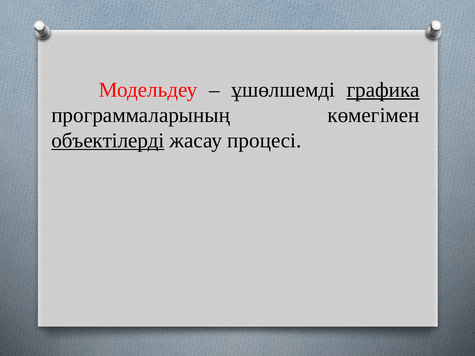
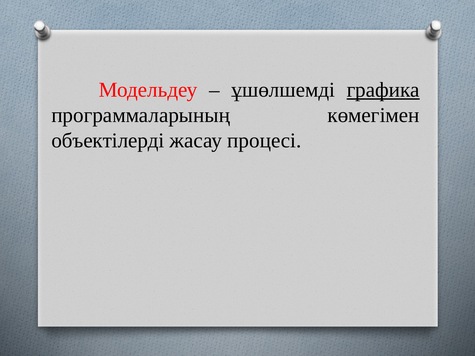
объектілерді underline: present -> none
